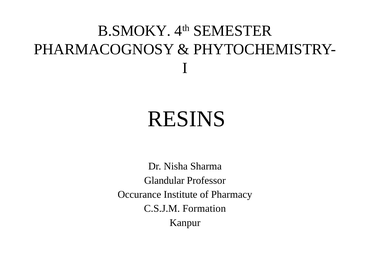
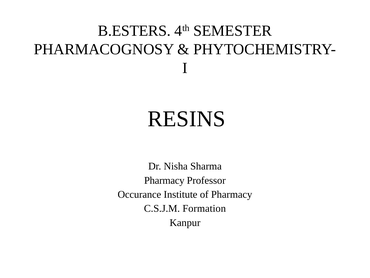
B.SMOKY: B.SMOKY -> B.ESTERS
Glandular at (164, 180): Glandular -> Pharmacy
